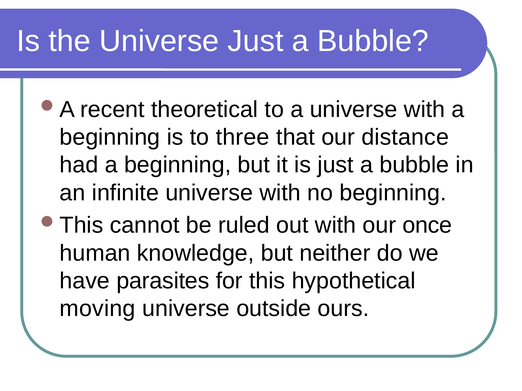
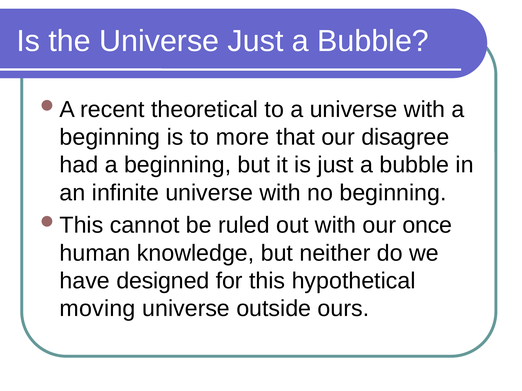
three: three -> more
distance: distance -> disagree
parasites: parasites -> designed
